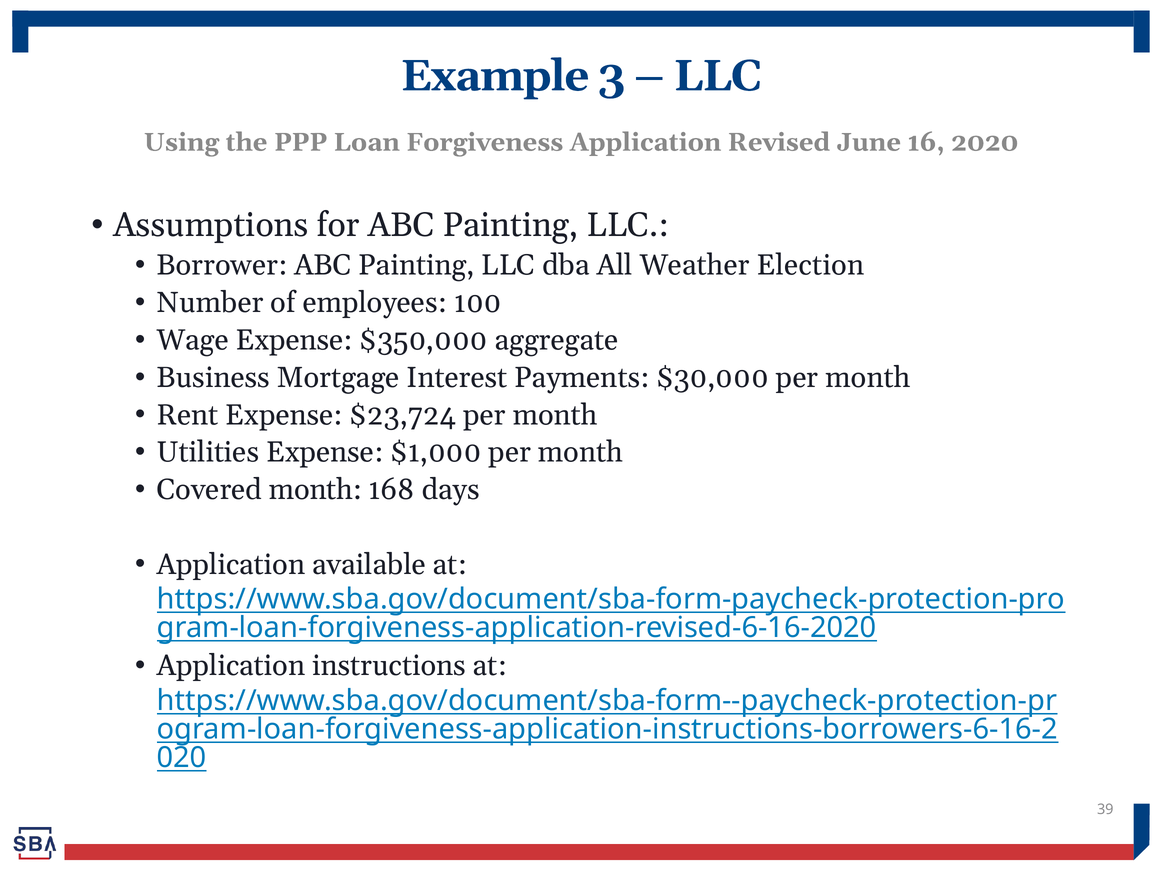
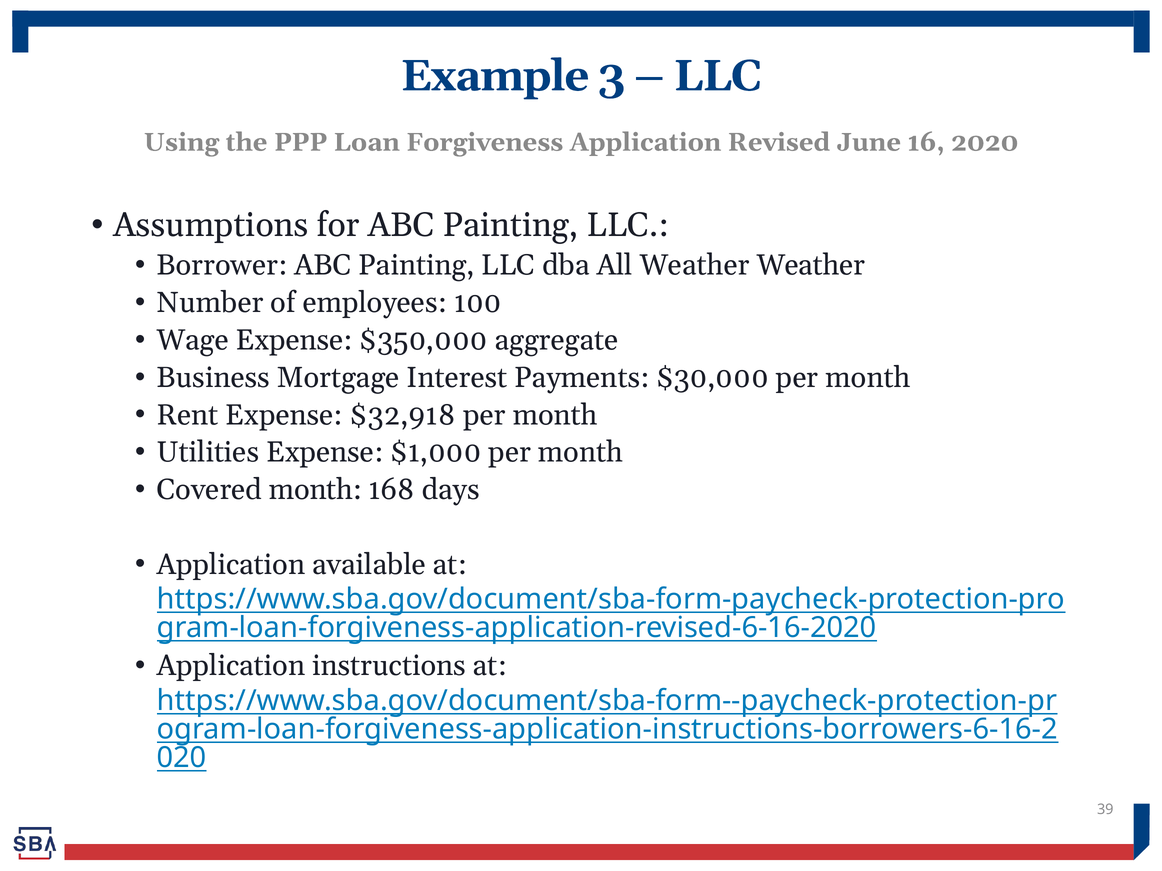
Weather Election: Election -> Weather
$23,724: $23,724 -> $32,918
